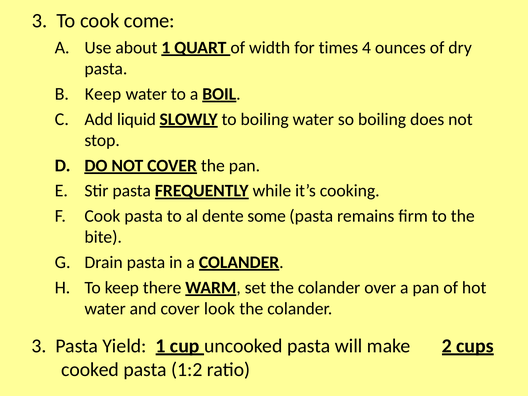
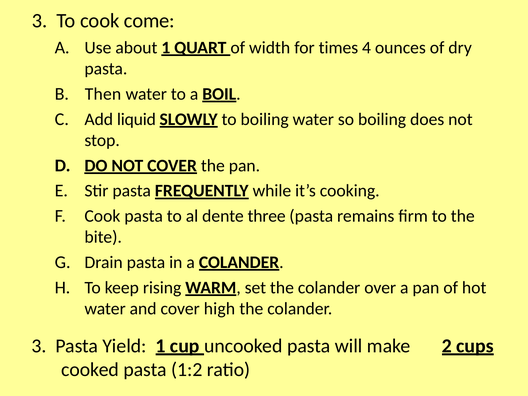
Keep at (103, 94): Keep -> Then
some: some -> three
there: there -> rising
look: look -> high
